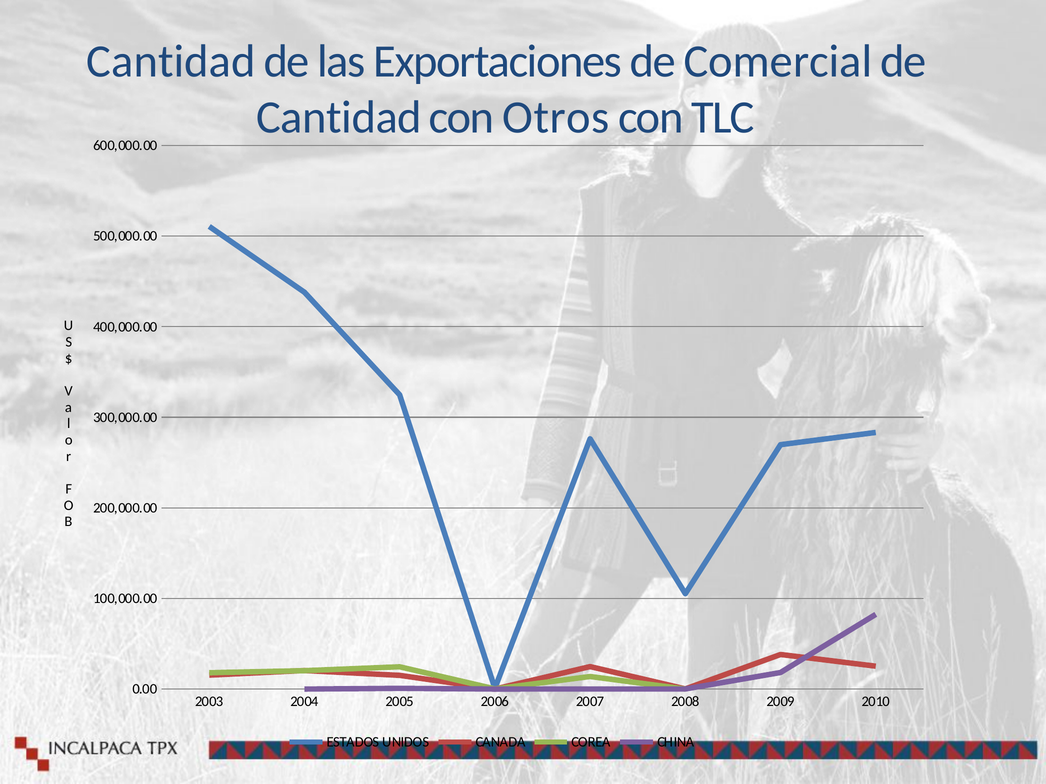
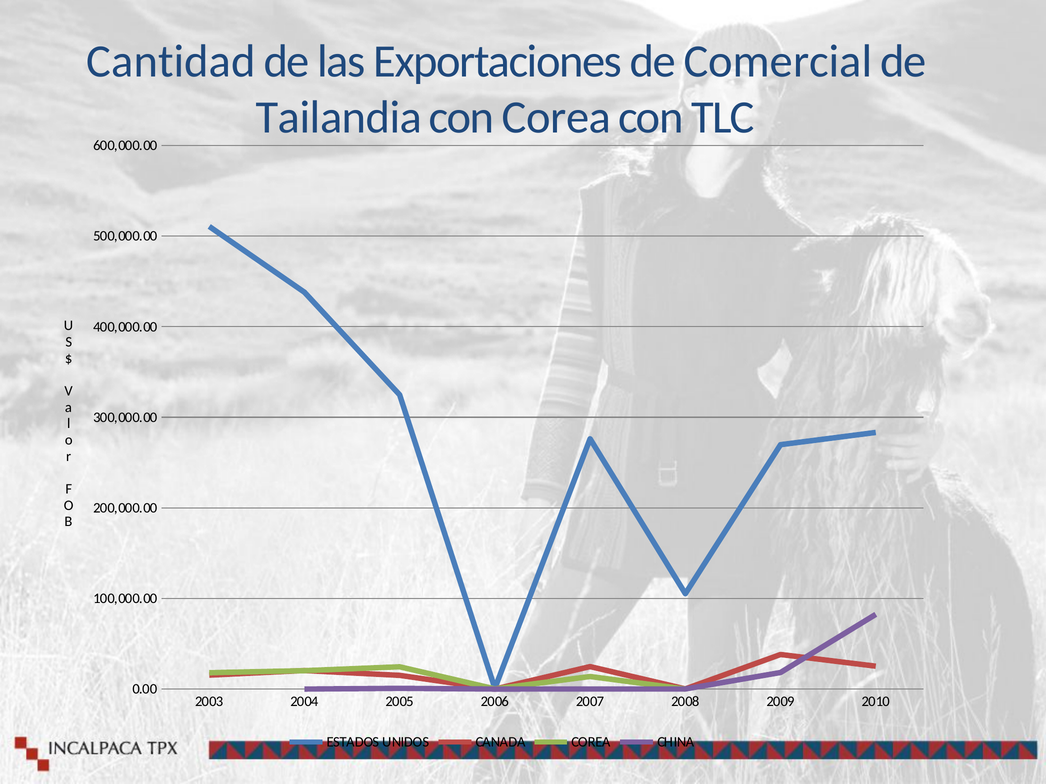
Cantidad at (339, 117): Cantidad -> Tailandia
con Otros: Otros -> Corea
